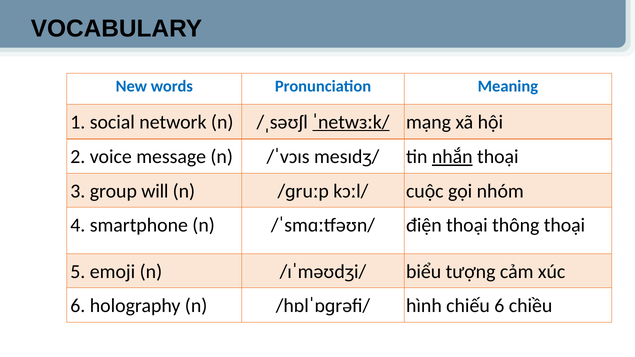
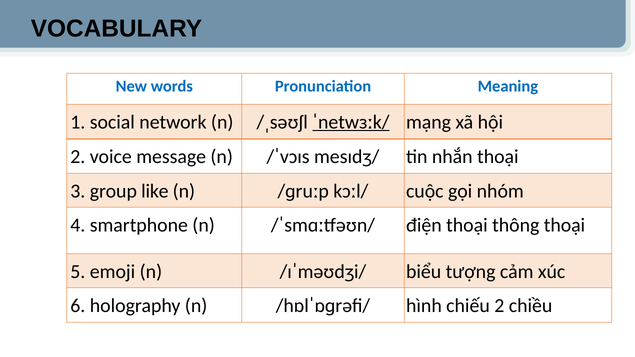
nhắn underline: present -> none
will: will -> like
chiếu 6: 6 -> 2
